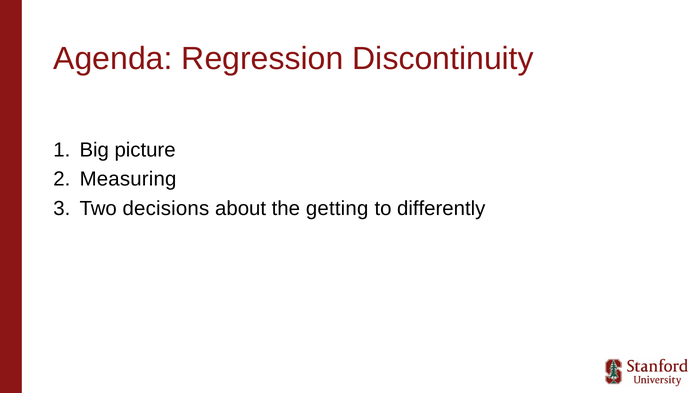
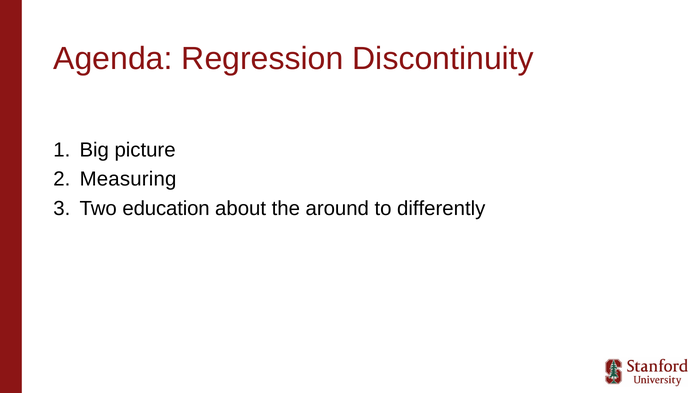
decisions: decisions -> education
getting: getting -> around
